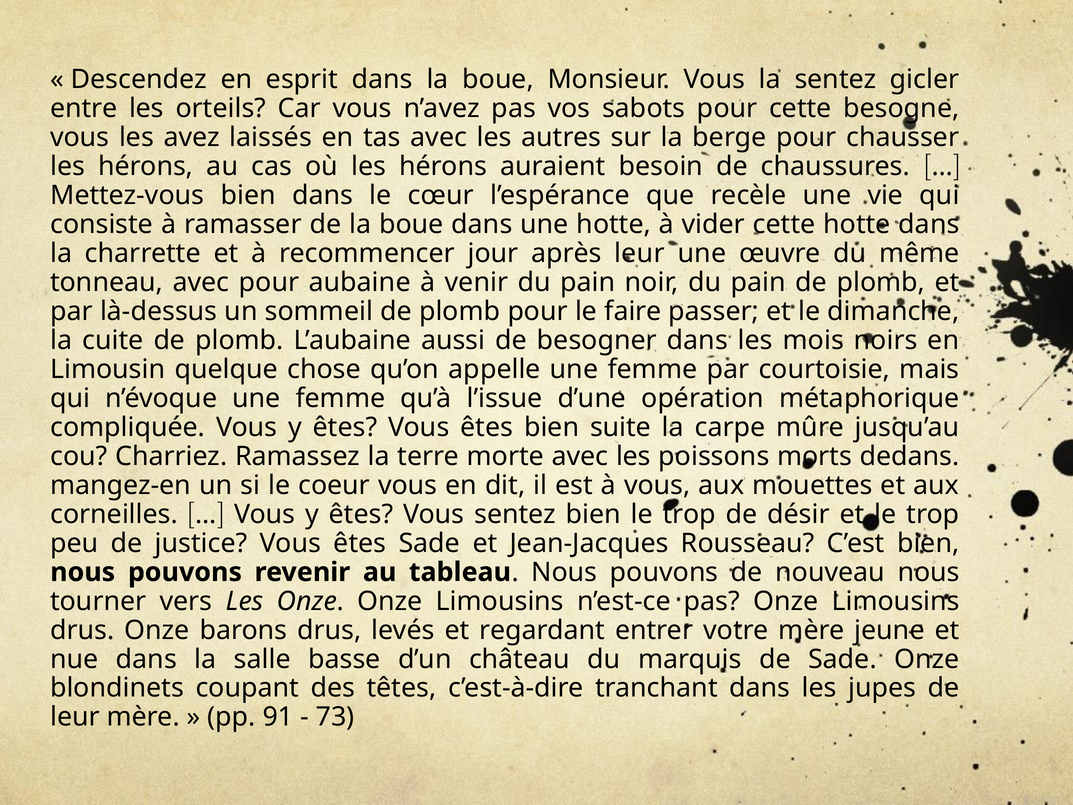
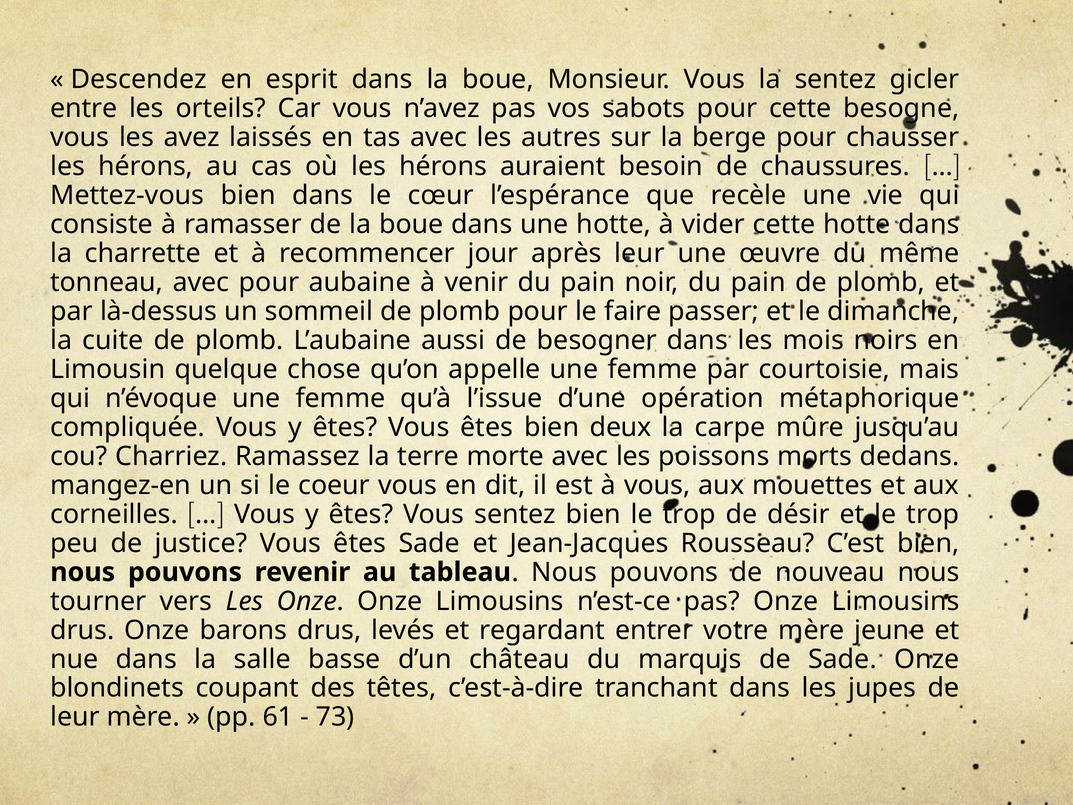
suite: suite -> deux
91: 91 -> 61
